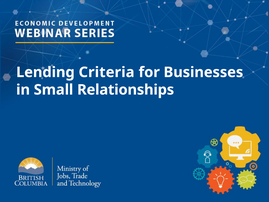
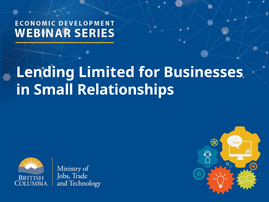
Criteria: Criteria -> Limited
